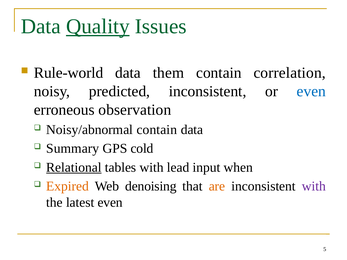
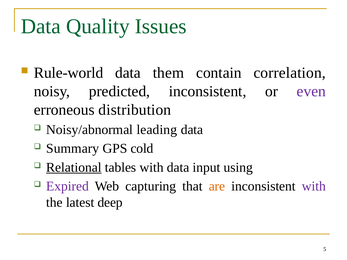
Quality underline: present -> none
even at (311, 91) colour: blue -> purple
observation: observation -> distribution
Noisy/abnormal contain: contain -> leading
with lead: lead -> data
when: when -> using
Expired colour: orange -> purple
denoising: denoising -> capturing
latest even: even -> deep
